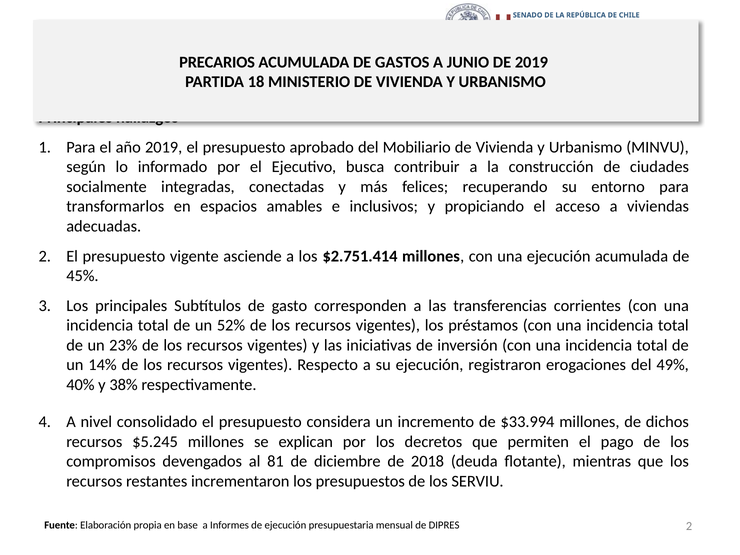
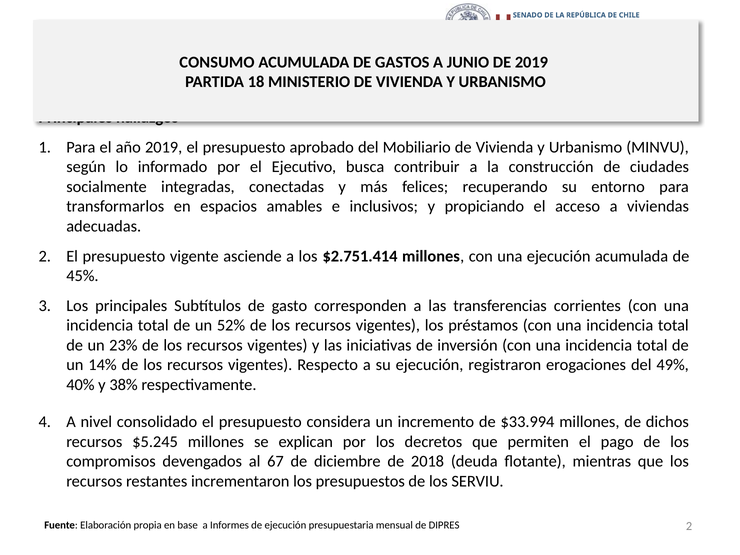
PRECARIOS: PRECARIOS -> CONSUMO
81: 81 -> 67
